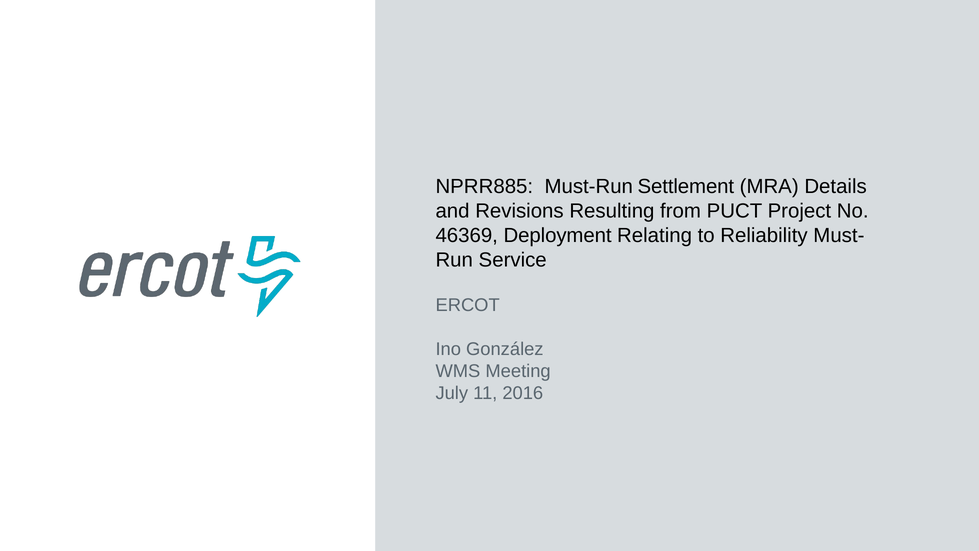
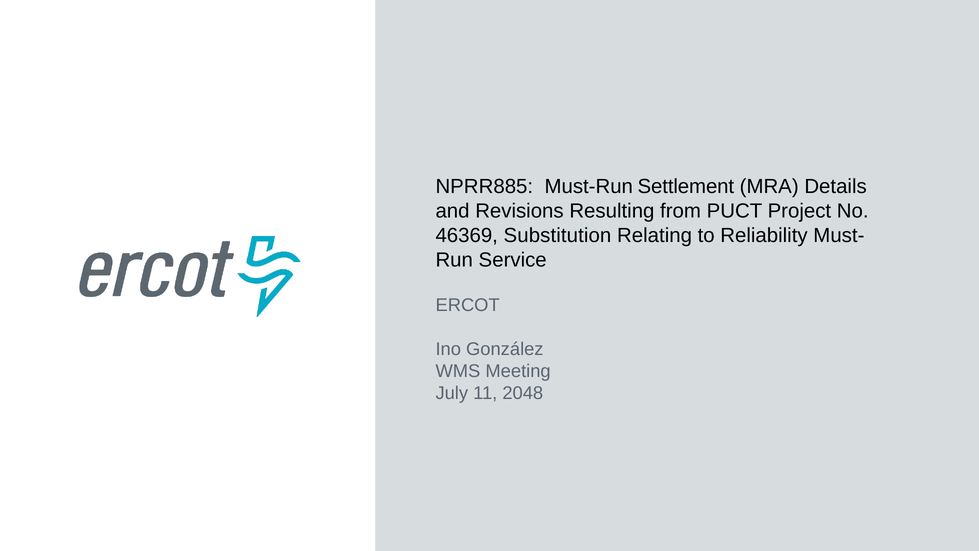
Deployment: Deployment -> Substitution
2016: 2016 -> 2048
